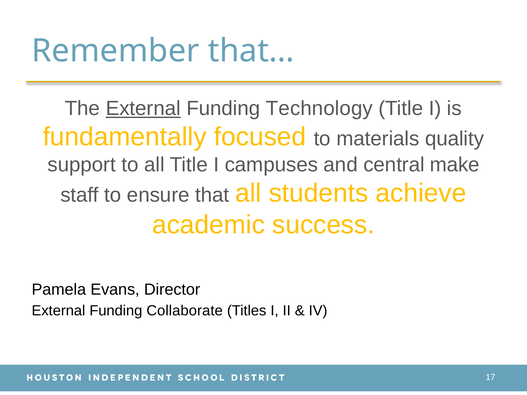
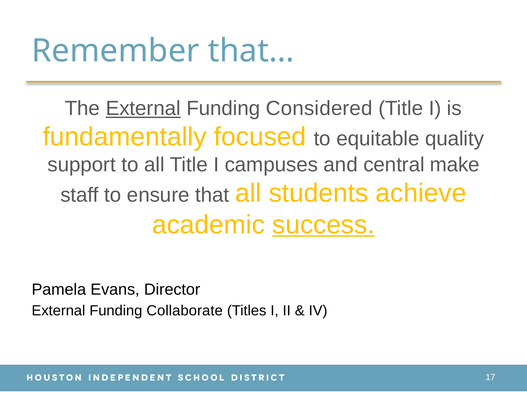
Technology: Technology -> Considered
materials: materials -> equitable
success underline: none -> present
